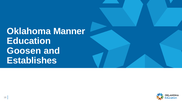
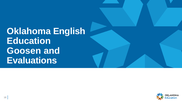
Manner: Manner -> English
Establishes: Establishes -> Evaluations
